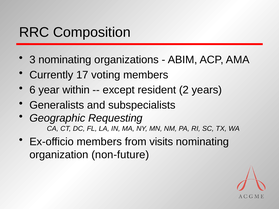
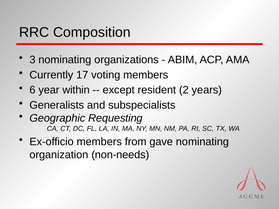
visits: visits -> gave
non-future: non-future -> non-needs
